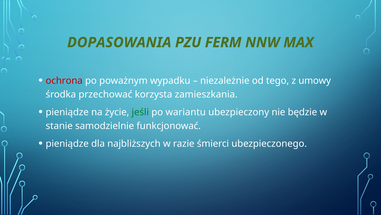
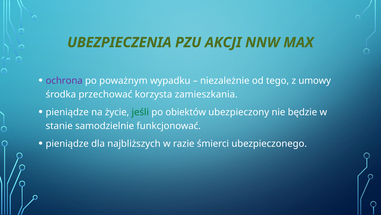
DOPASOWANIA: DOPASOWANIA -> UBEZPIECZENIA
FERM: FERM -> AKCJI
ochrona colour: red -> purple
wariantu: wariantu -> obiektów
